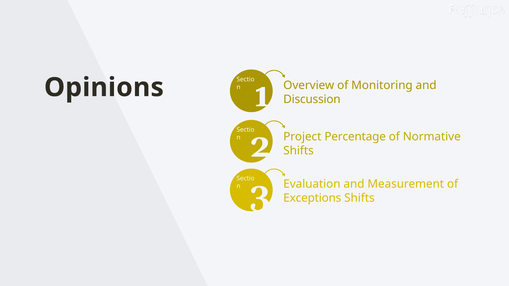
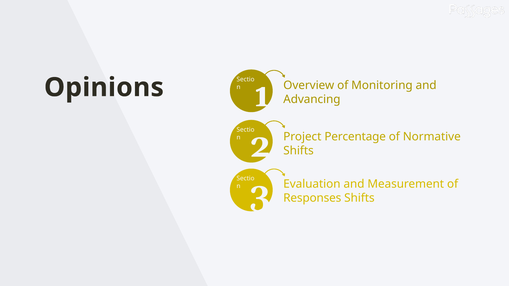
Discussion: Discussion -> Advancing
Exceptions: Exceptions -> Responses
